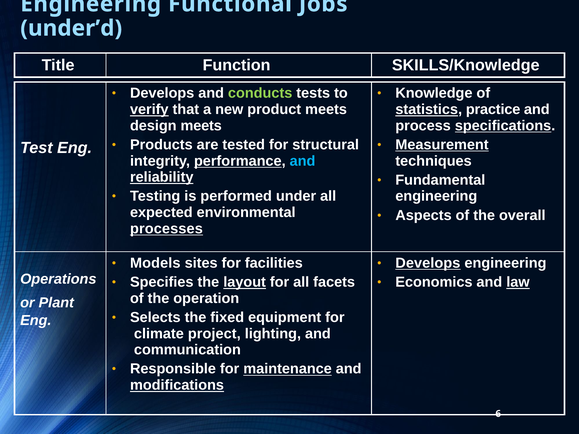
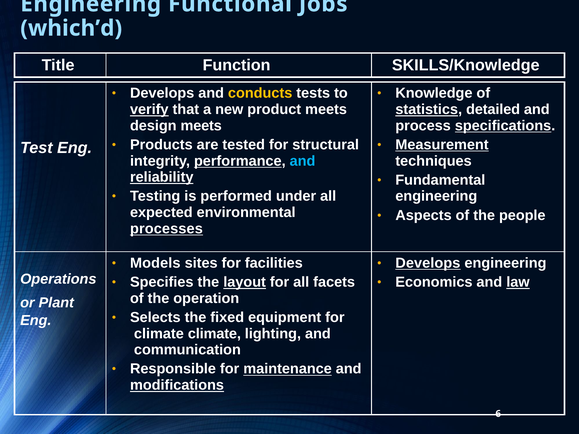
under’d: under’d -> which’d
conducts colour: light green -> yellow
practice: practice -> detailed
overall: overall -> people
climate project: project -> climate
